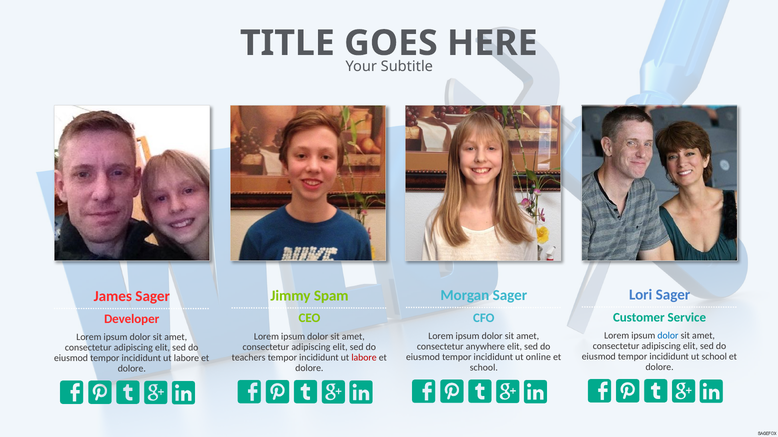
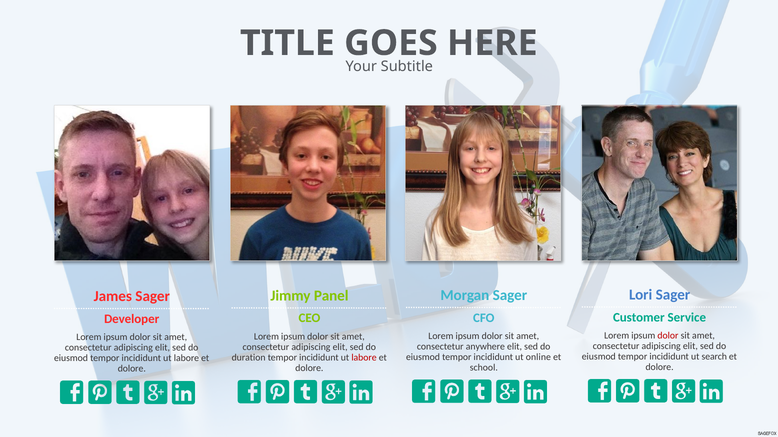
Spam: Spam -> Panel
dolor at (668, 336) colour: blue -> red
ut school: school -> search
teachers: teachers -> duration
